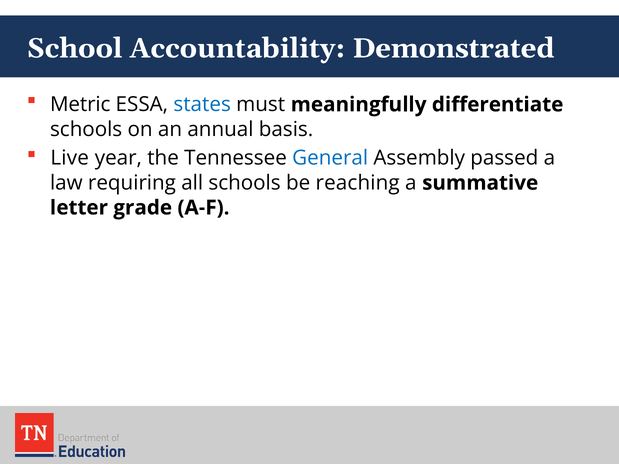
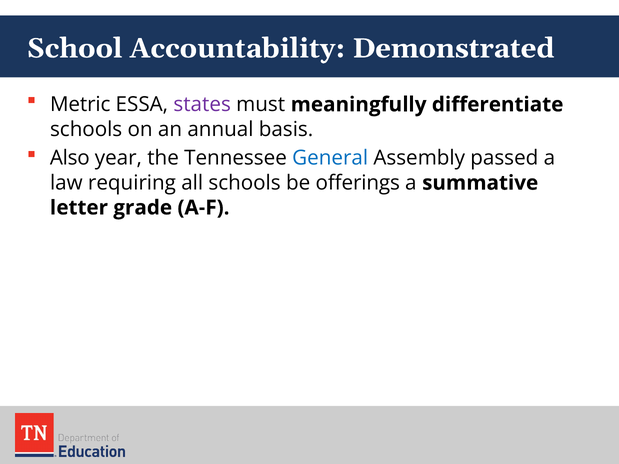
states colour: blue -> purple
Live: Live -> Also
reaching: reaching -> offerings
